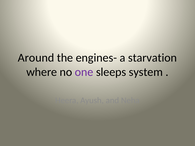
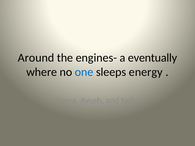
starvation: starvation -> eventually
one colour: purple -> blue
system: system -> energy
